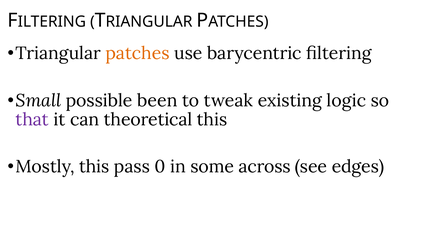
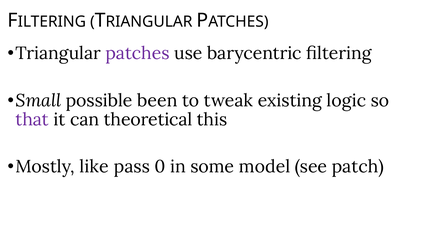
patches colour: orange -> purple
Mostly this: this -> like
across: across -> model
edges: edges -> patch
